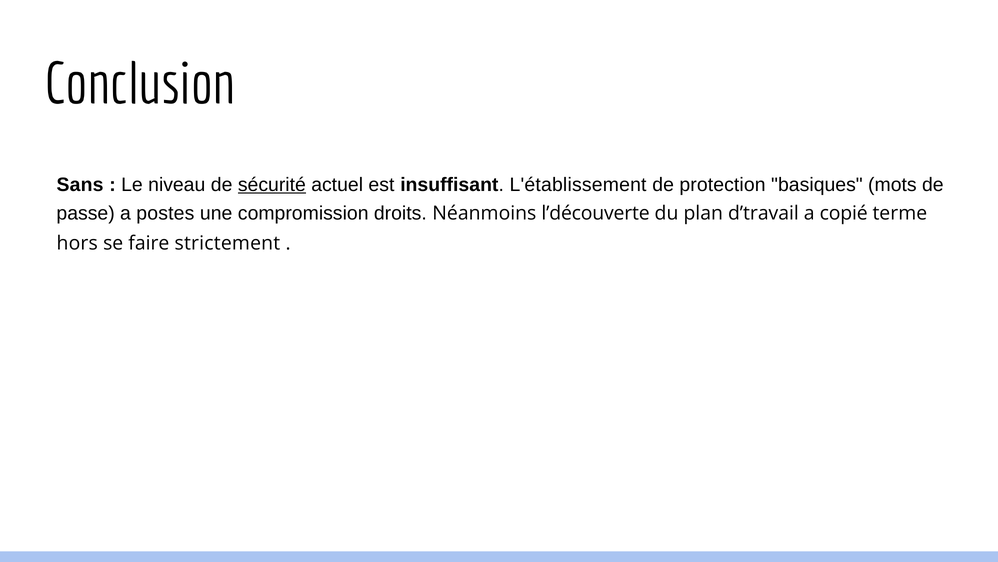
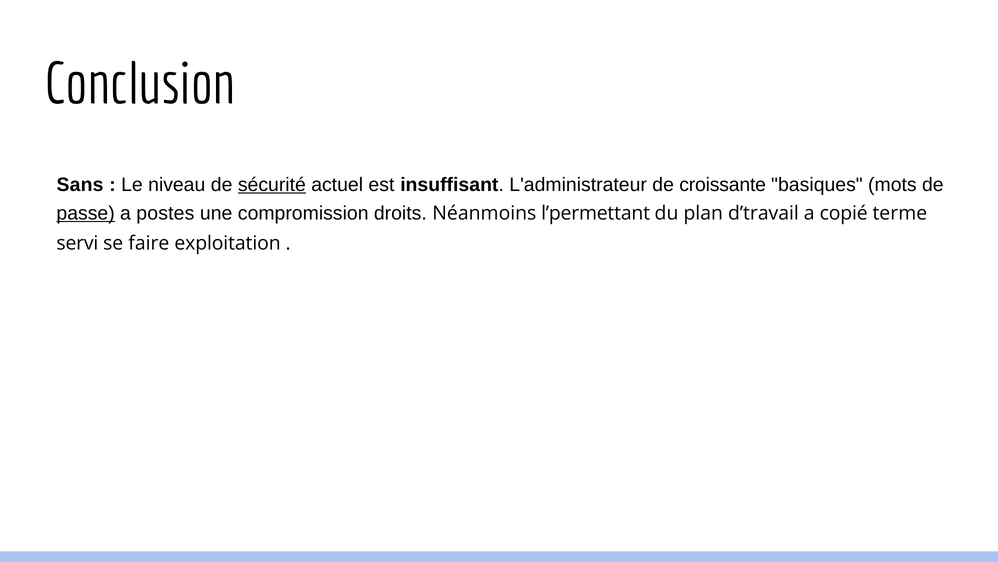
L'établissement: L'établissement -> L'administrateur
protection: protection -> croissante
passe underline: none -> present
l’découverte: l’découverte -> l’permettant
hors: hors -> servi
strictement: strictement -> exploitation
